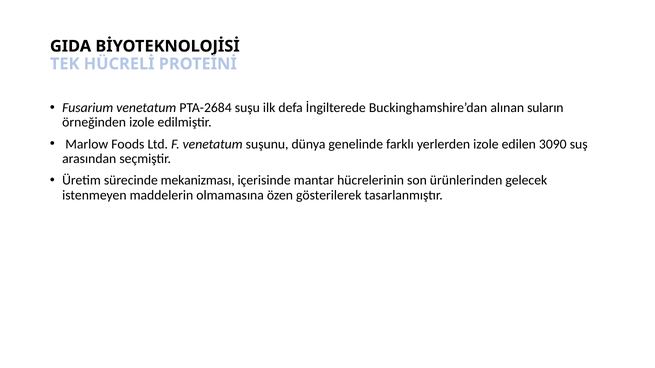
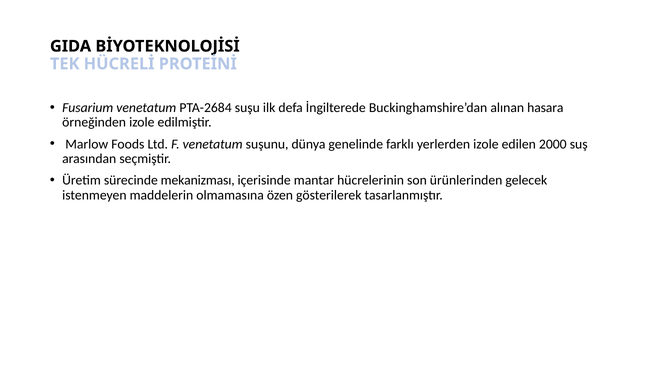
suların: suların -> hasara
3090: 3090 -> 2000
